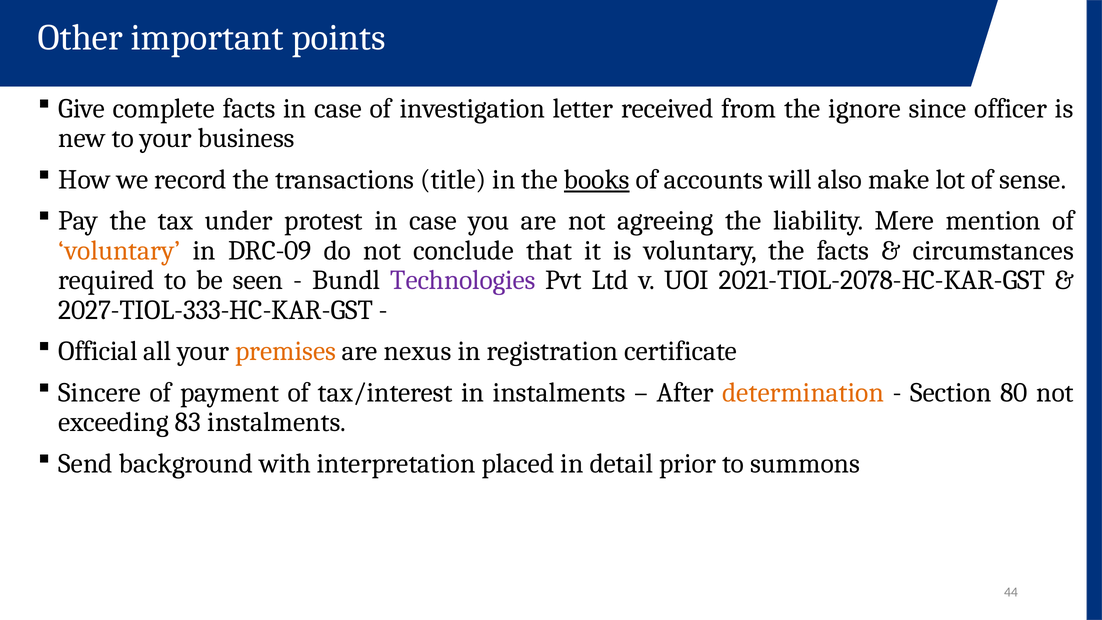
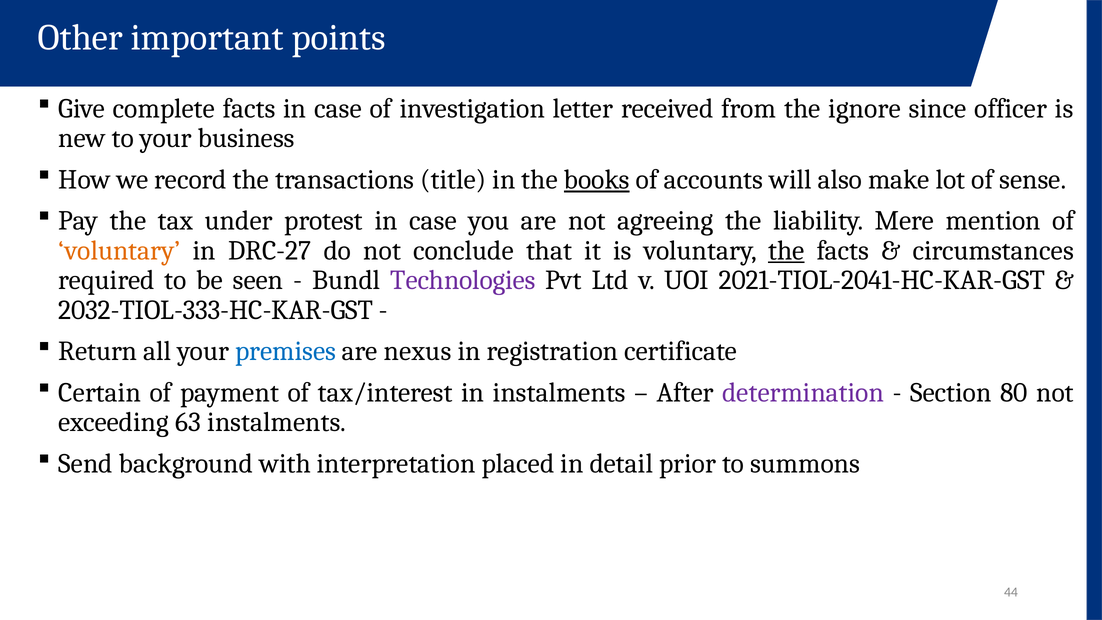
DRC-09: DRC-09 -> DRC-27
the at (786, 251) underline: none -> present
2021-TIOL-2078-HC-KAR-GST: 2021-TIOL-2078-HC-KAR-GST -> 2021-TIOL-2041-HC-KAR-GST
2027-TIOL-333-HC-KAR-GST: 2027-TIOL-333-HC-KAR-GST -> 2032-TIOL-333-HC-KAR-GST
Official: Official -> Return
premises colour: orange -> blue
Sincere: Sincere -> Certain
determination colour: orange -> purple
83: 83 -> 63
